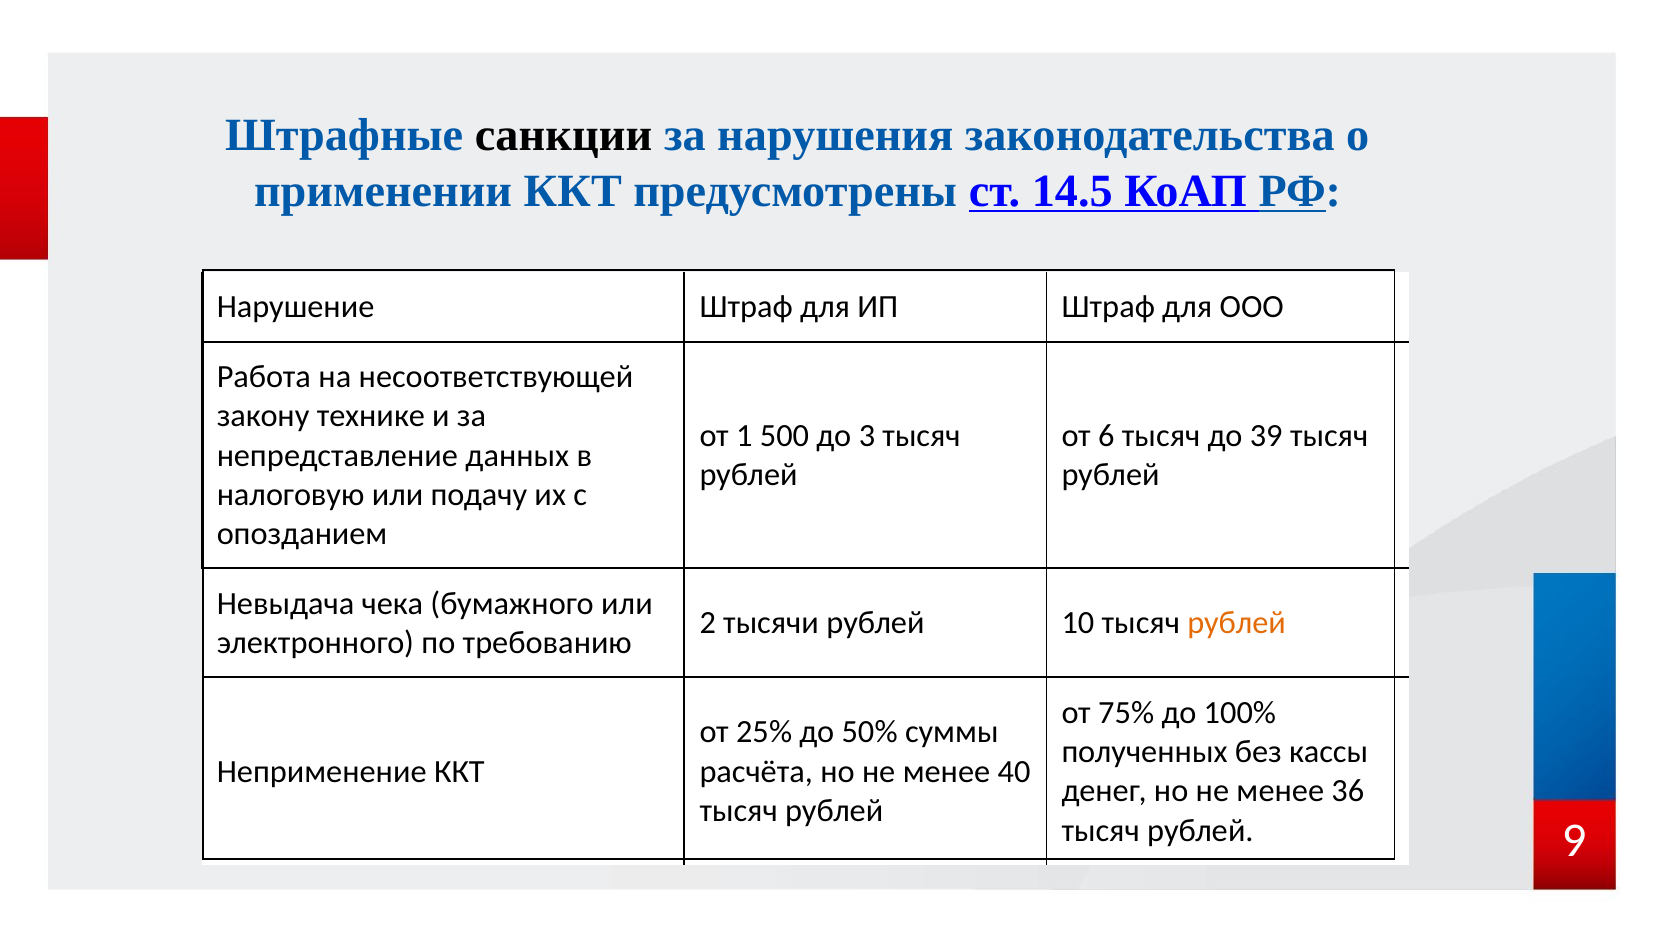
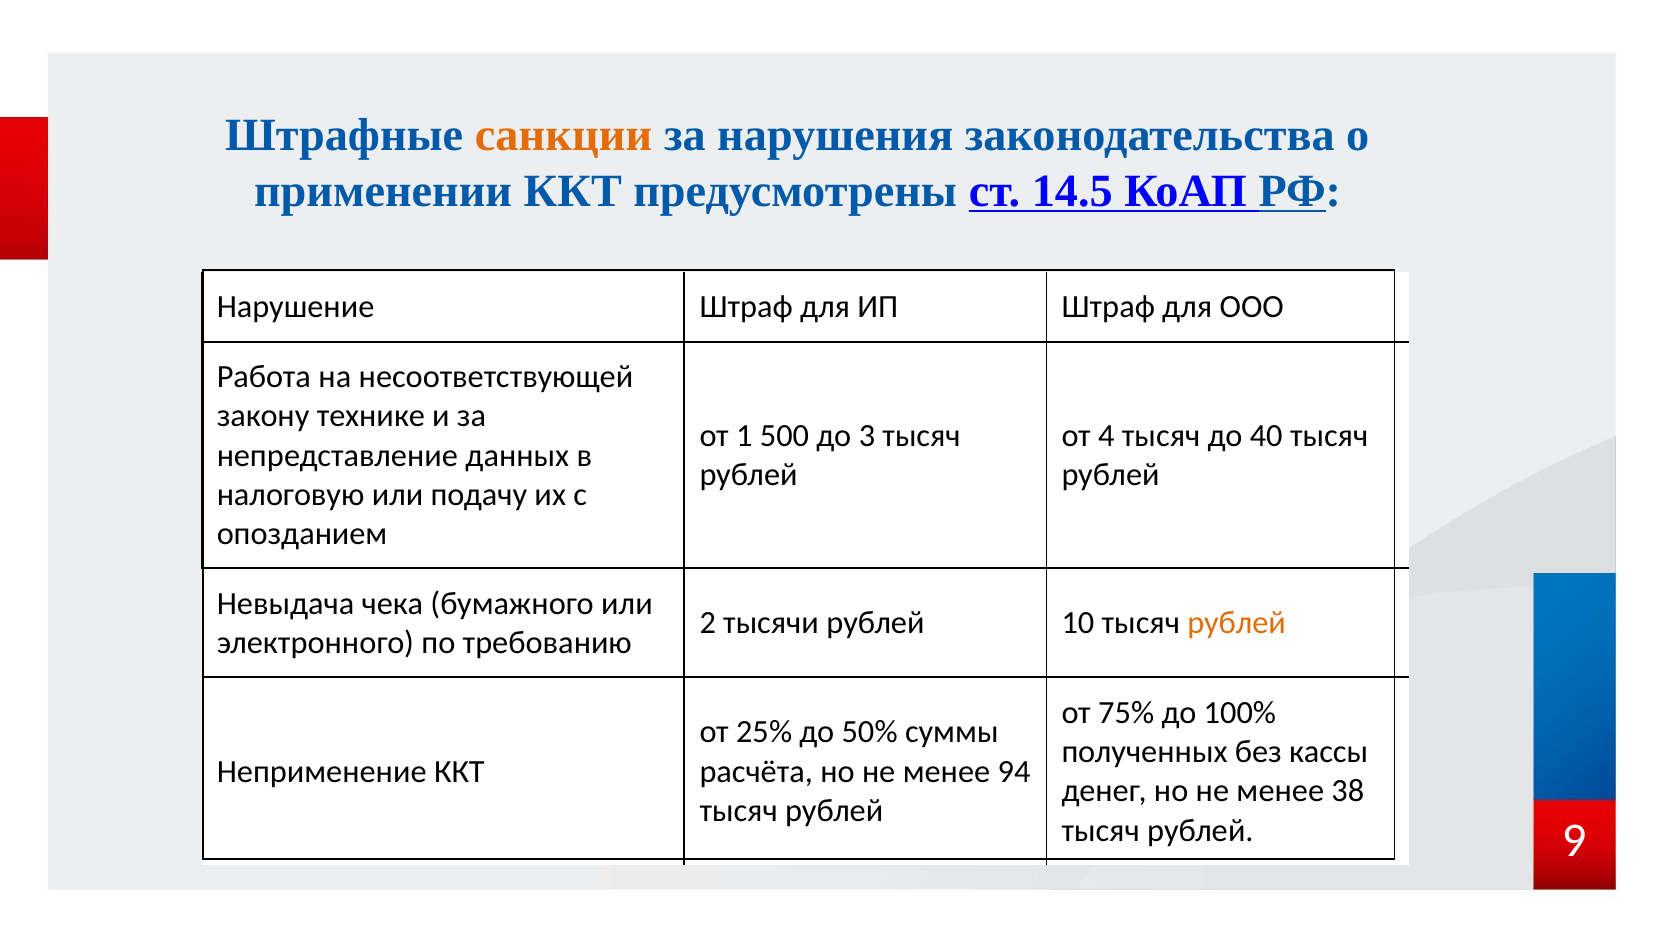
санкции colour: black -> orange
6: 6 -> 4
39: 39 -> 40
40: 40 -> 94
36: 36 -> 38
